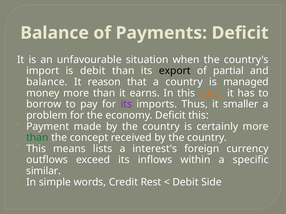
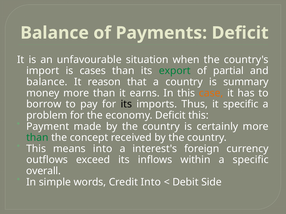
is debit: debit -> cases
export colour: black -> green
managed: managed -> summary
its at (126, 104) colour: purple -> black
it smaller: smaller -> specific
means lists: lists -> into
similar: similar -> overall
Credit Rest: Rest -> Into
